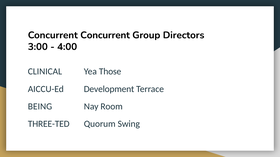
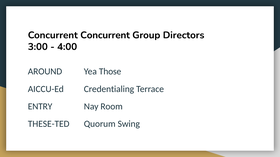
CLINICAL: CLINICAL -> AROUND
Development: Development -> Credentialing
BEING: BEING -> ENTRY
THREE-TED: THREE-TED -> THESE-TED
